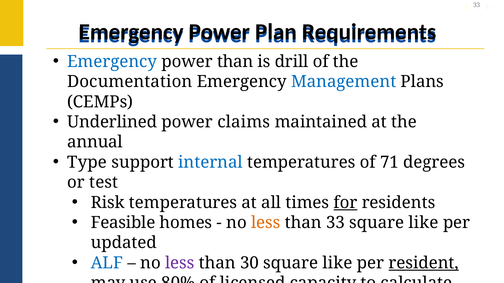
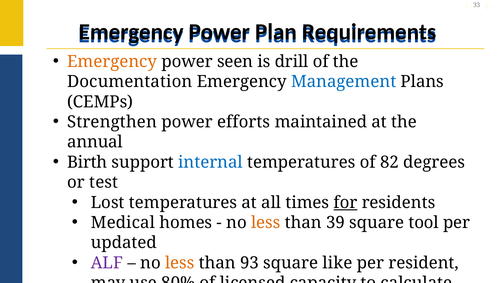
Emergency at (112, 62) colour: blue -> orange
power than: than -> seen
Underlined: Underlined -> Strengthen
claims: claims -> efforts
Type: Type -> Birth
71: 71 -> 82
Risk: Risk -> Lost
Feasible: Feasible -> Medical
than 33: 33 -> 39
like at (424, 223): like -> tool
ALF colour: blue -> purple
less at (180, 263) colour: purple -> orange
30: 30 -> 93
resident at (424, 263) underline: present -> none
